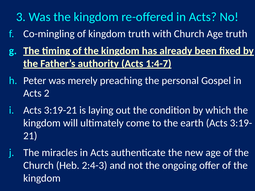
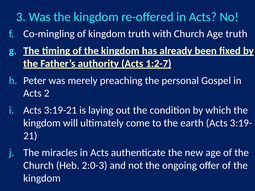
1:4-7: 1:4-7 -> 1:2-7
2:4-3: 2:4-3 -> 2:0-3
